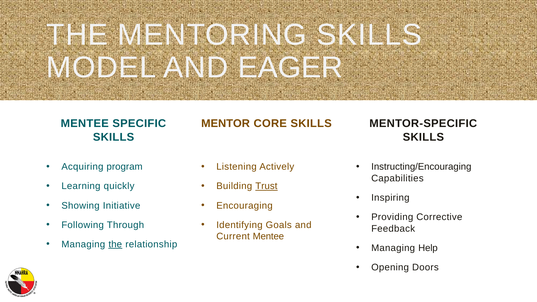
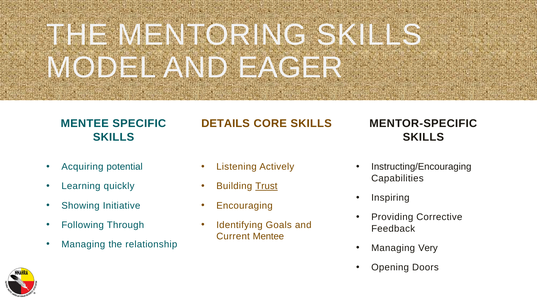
MENTOR: MENTOR -> DETAILS
program: program -> potential
the at (115, 244) underline: present -> none
Help: Help -> Very
